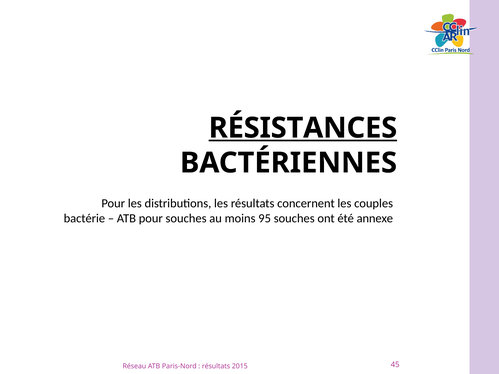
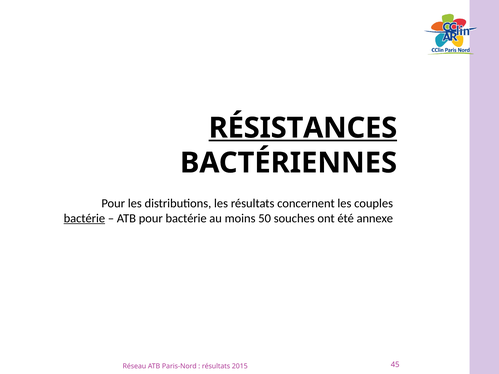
bactérie at (84, 219) underline: none -> present
pour souches: souches -> bactérie
95: 95 -> 50
